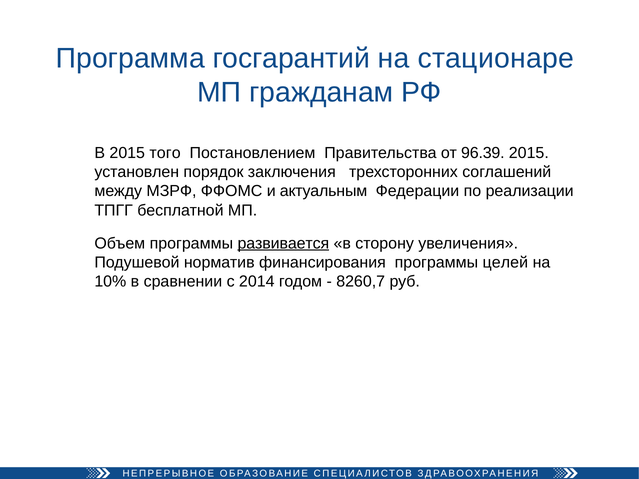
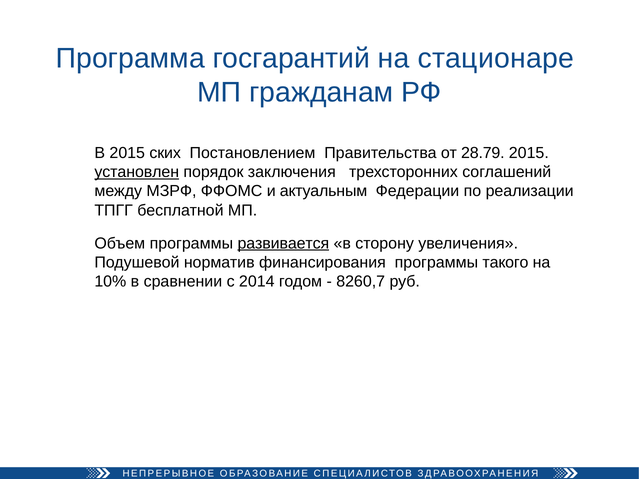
того: того -> ских
96.39: 96.39 -> 28.79
установлен underline: none -> present
целей: целей -> такого
